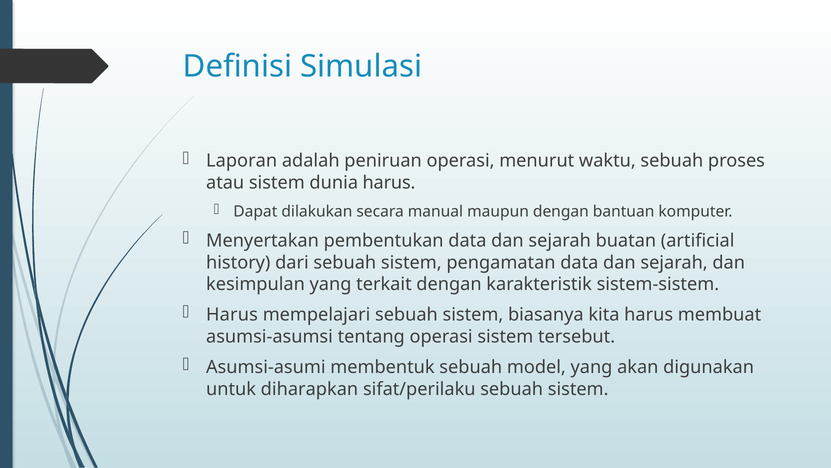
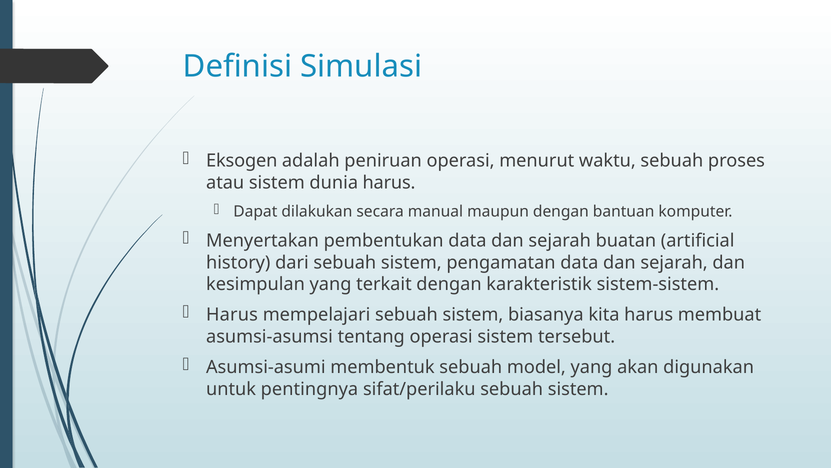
Laporan: Laporan -> Eksogen
diharapkan: diharapkan -> pentingnya
